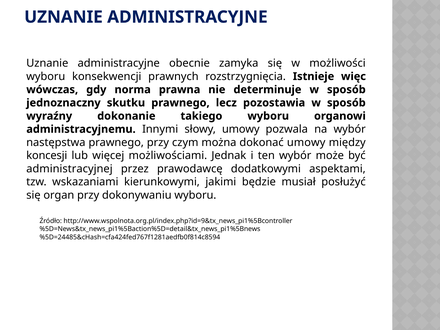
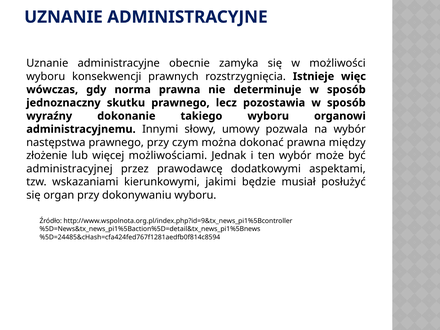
dokonać umowy: umowy -> prawna
koncesji: koncesji -> złożenie
